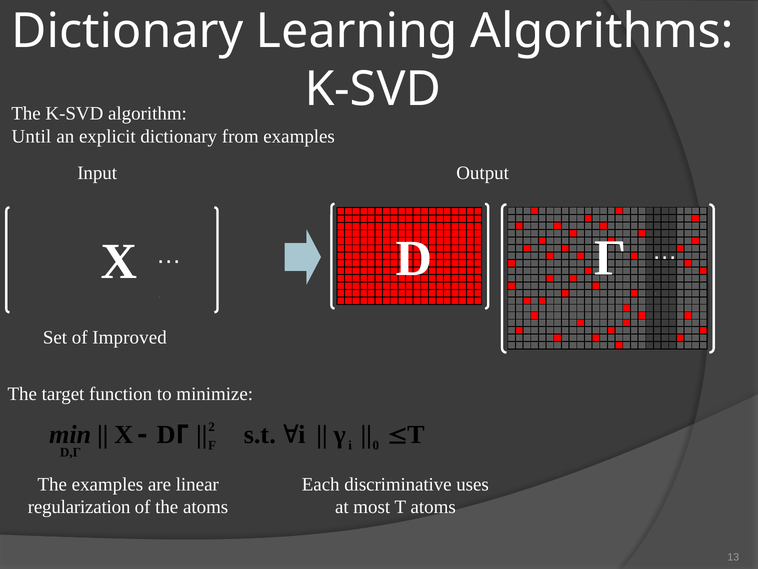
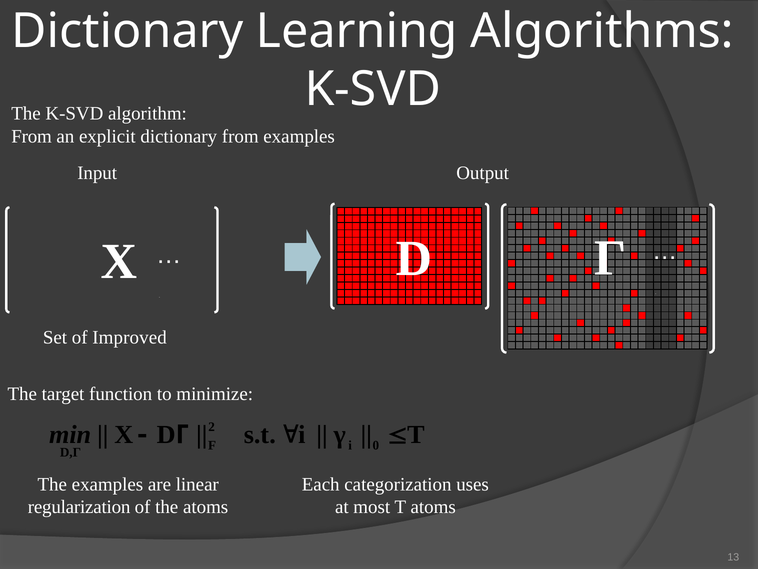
Until at (31, 136): Until -> From
discriminative: discriminative -> categorization
